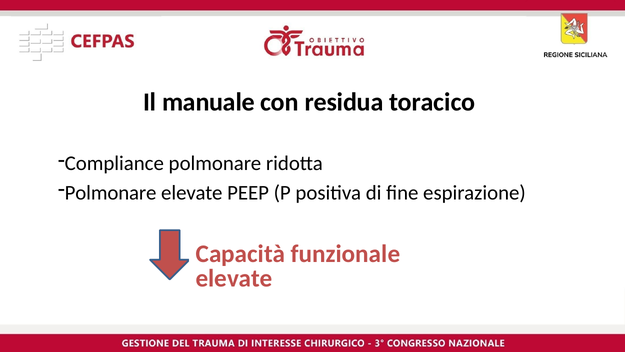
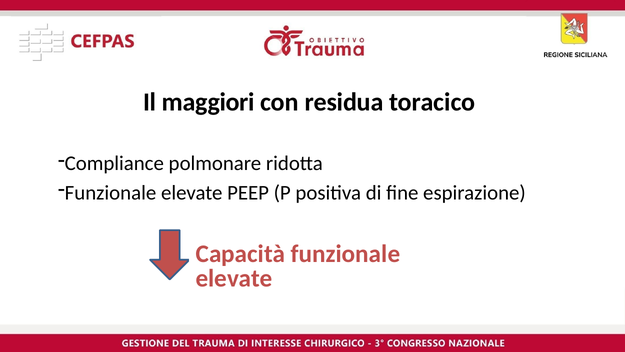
manuale: manuale -> maggiori
Polmonare at (111, 193): Polmonare -> Funzionale
